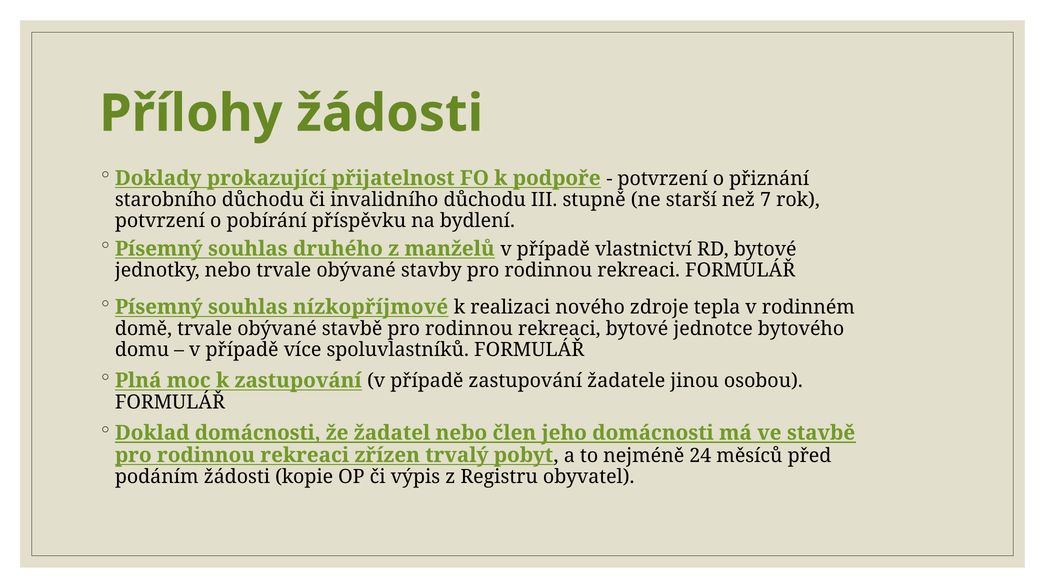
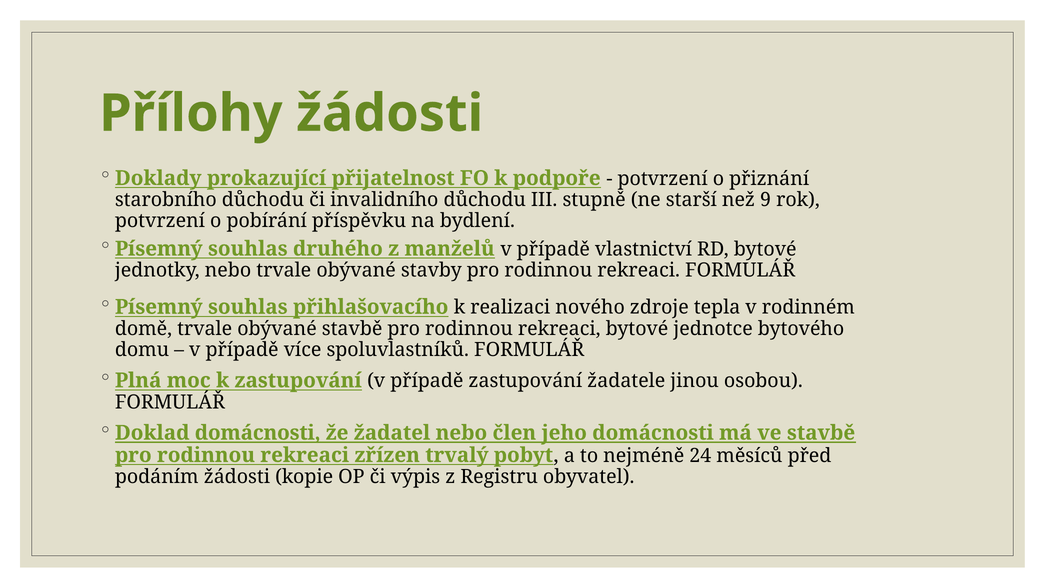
7: 7 -> 9
nízkopříjmové: nízkopříjmové -> přihlašovacího
